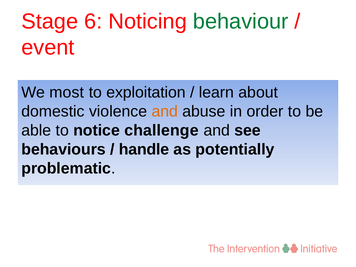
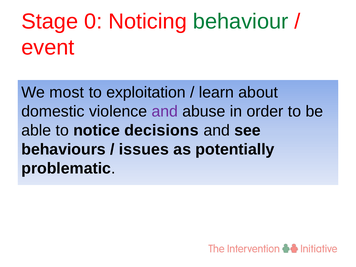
6: 6 -> 0
and at (165, 111) colour: orange -> purple
challenge: challenge -> decisions
handle: handle -> issues
